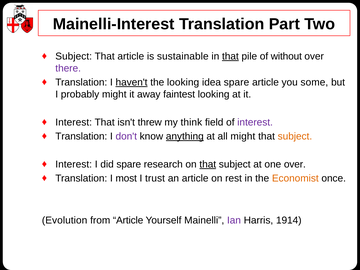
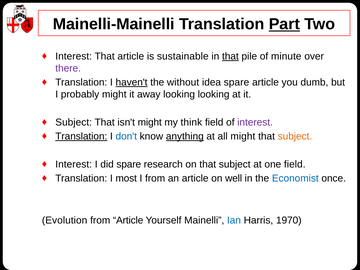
Mainelli-Interest: Mainelli-Interest -> Mainelli-Mainelli
Part underline: none -> present
Subject at (74, 56): Subject -> Interest
without: without -> minute
the looking: looking -> without
some: some -> dumb
away faintest: faintest -> looking
Interest at (74, 122): Interest -> Subject
isn't threw: threw -> might
Translation at (81, 136) underline: none -> present
don't colour: purple -> blue
that at (208, 164) underline: present -> none
one over: over -> field
I trust: trust -> from
rest: rest -> well
Economist colour: orange -> blue
Ian colour: purple -> blue
1914: 1914 -> 1970
